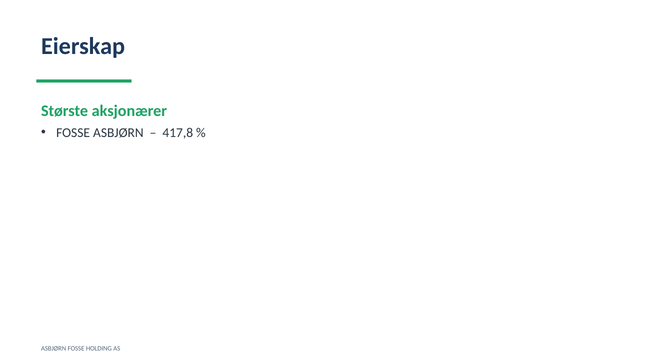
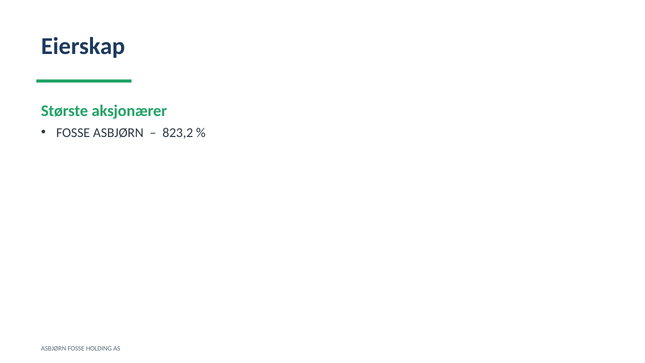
417,8: 417,8 -> 823,2
